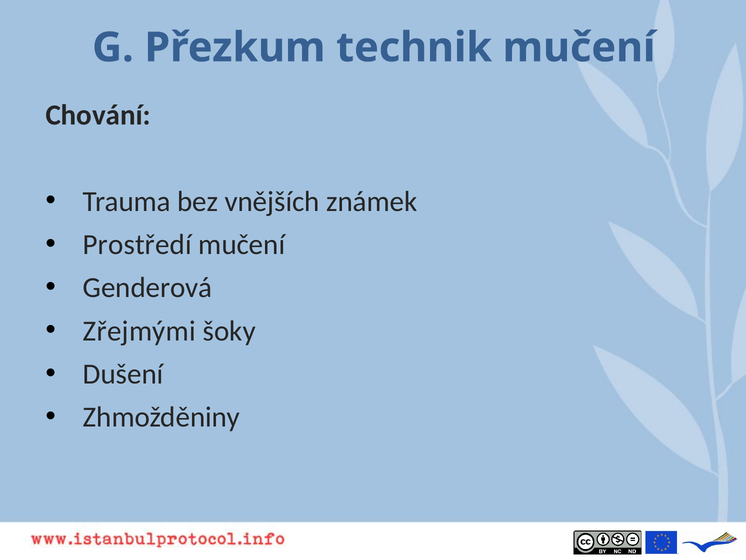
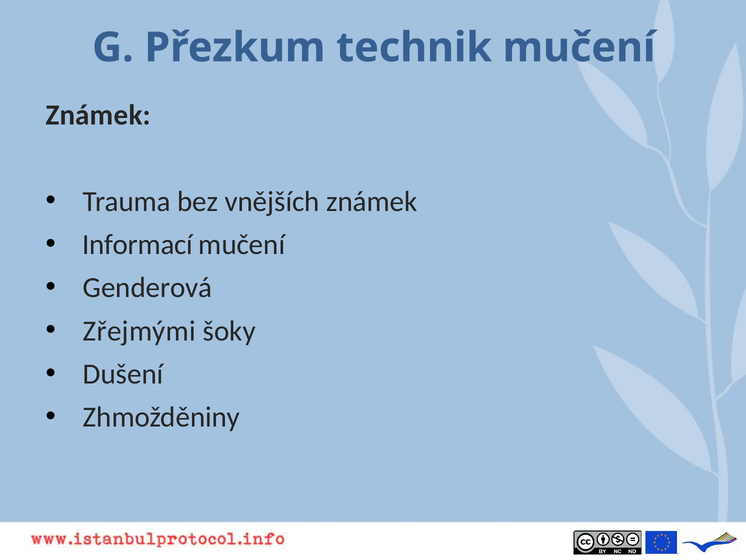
Chování at (98, 115): Chování -> Známek
Prostředí: Prostředí -> Informací
